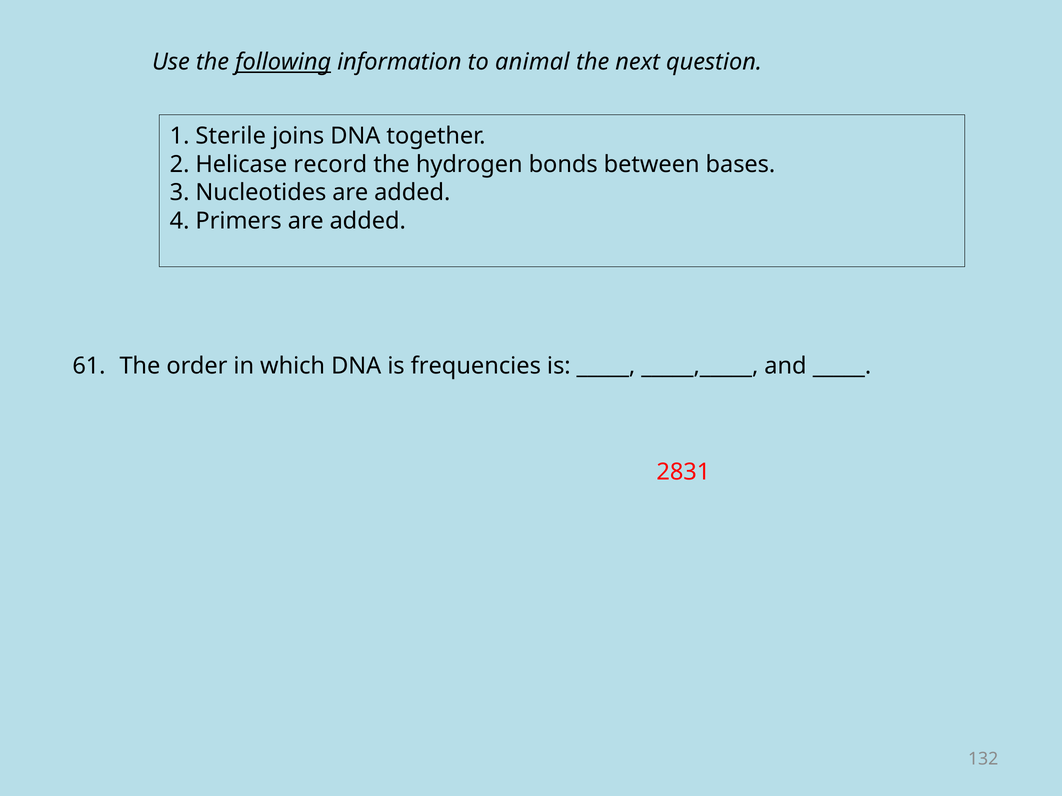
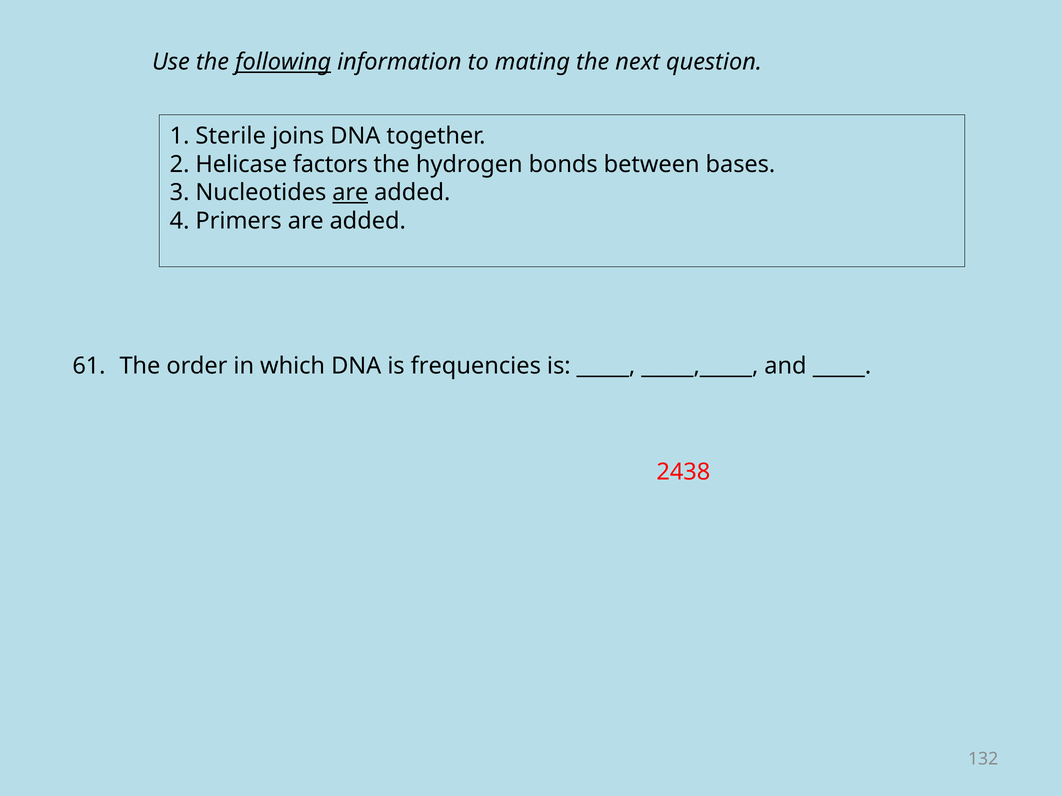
animal: animal -> mating
record: record -> factors
are at (350, 193) underline: none -> present
2831: 2831 -> 2438
